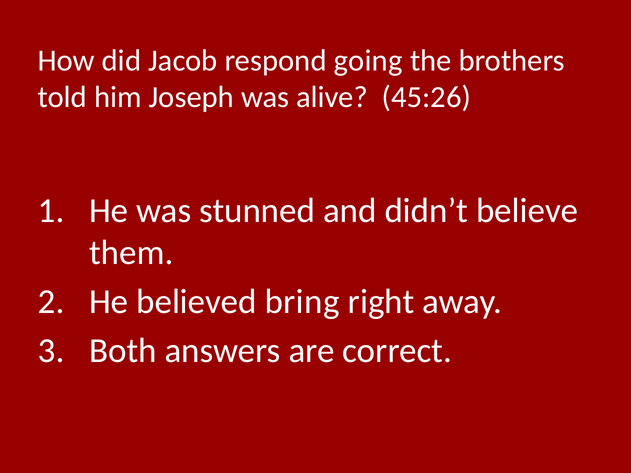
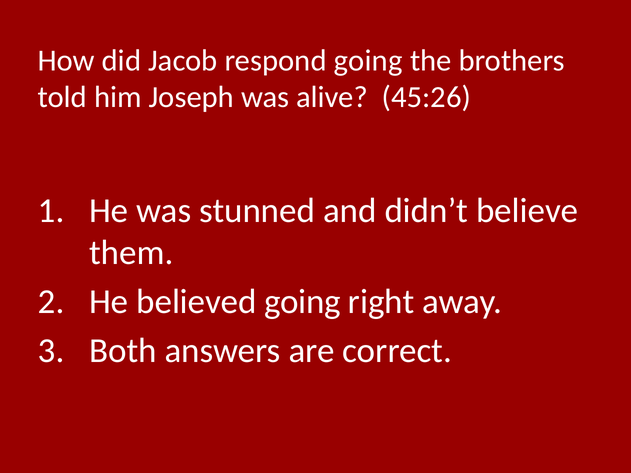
believed bring: bring -> going
